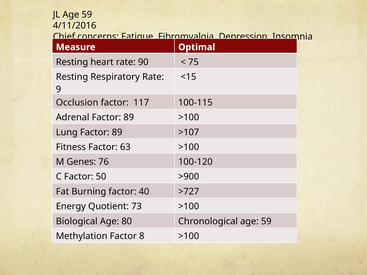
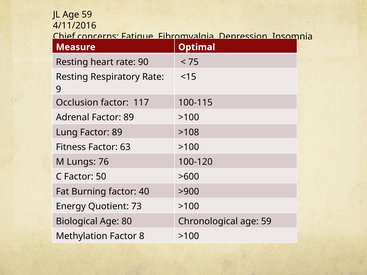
>107: >107 -> >108
Genes: Genes -> Lungs
>900: >900 -> >600
>727: >727 -> >900
